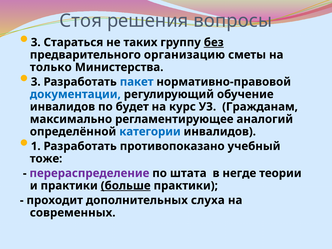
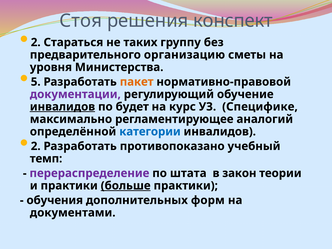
вопросы: вопросы -> конспект
3 at (36, 42): 3 -> 2
без underline: present -> none
только: только -> уровня
3 at (36, 82): 3 -> 5
пакет colour: blue -> orange
документации colour: blue -> purple
инвалидов at (62, 107) underline: none -> present
Гражданам: Гражданам -> Специфике
1 at (36, 146): 1 -> 2
тоже: тоже -> темп
негде: негде -> закон
проходит: проходит -> обучения
слуха: слуха -> форм
современных: современных -> документами
